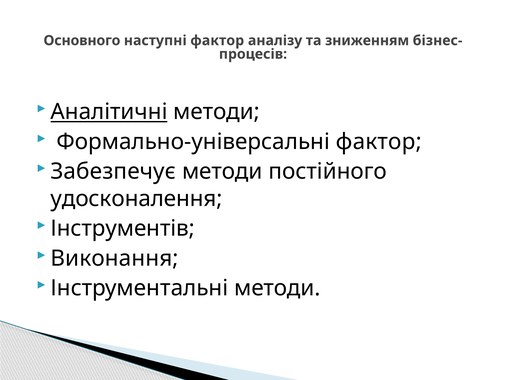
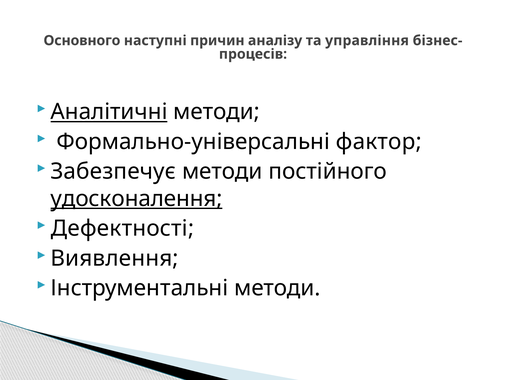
наступні фактор: фактор -> причин
зниженням: зниженням -> управління
удосконалення underline: none -> present
Інструментів: Інструментів -> Дефектності
Виконання: Виконання -> Виявлення
